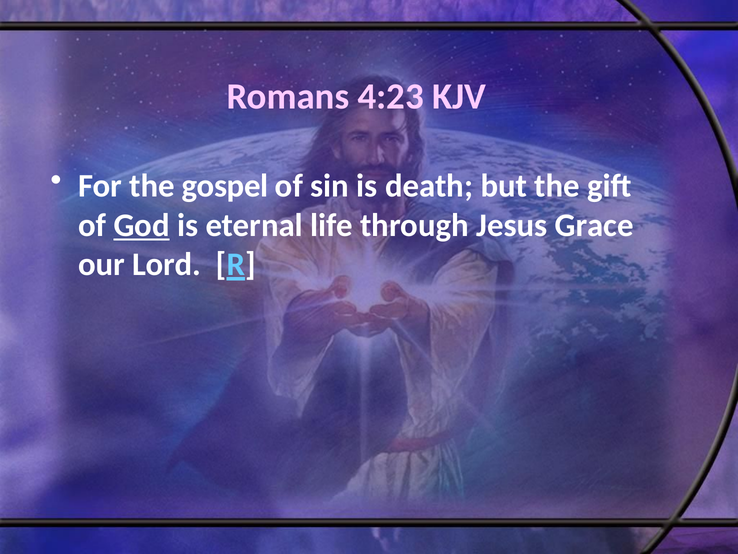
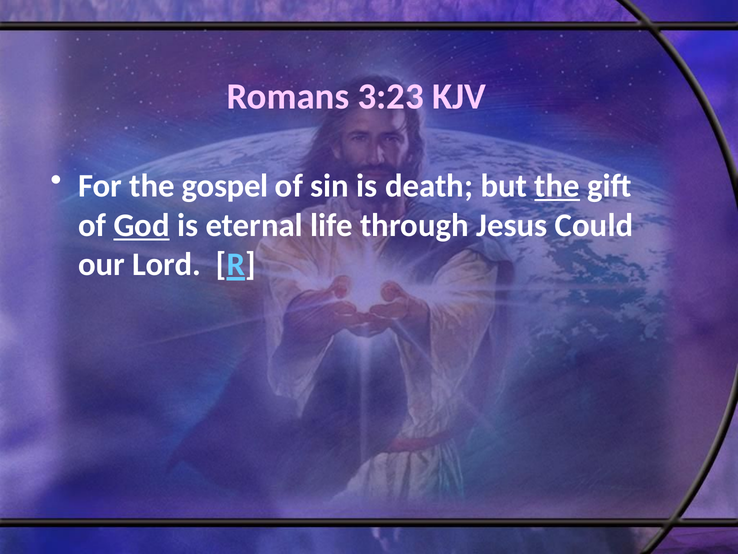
4:23: 4:23 -> 3:23
the at (557, 186) underline: none -> present
Grace: Grace -> Could
